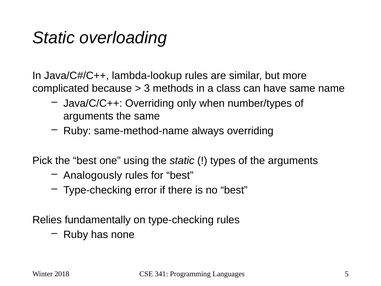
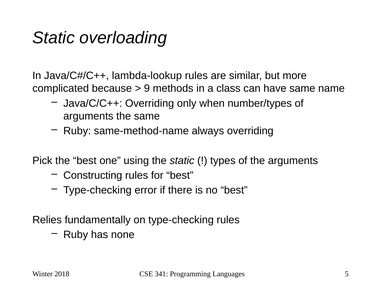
3: 3 -> 9
Analogously: Analogously -> Constructing
